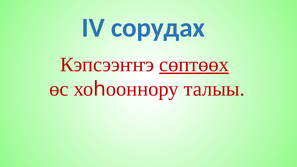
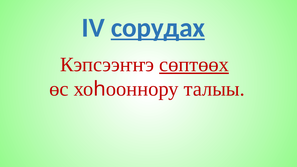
сорудах underline: none -> present
